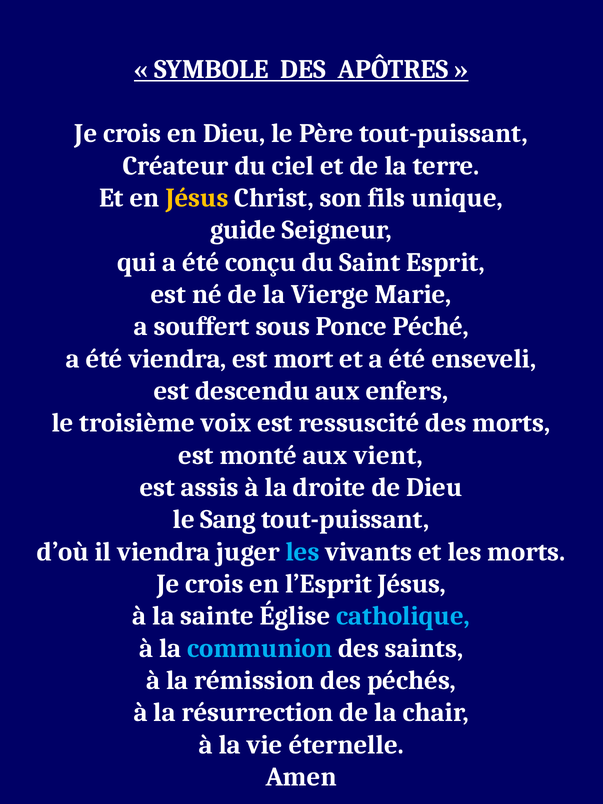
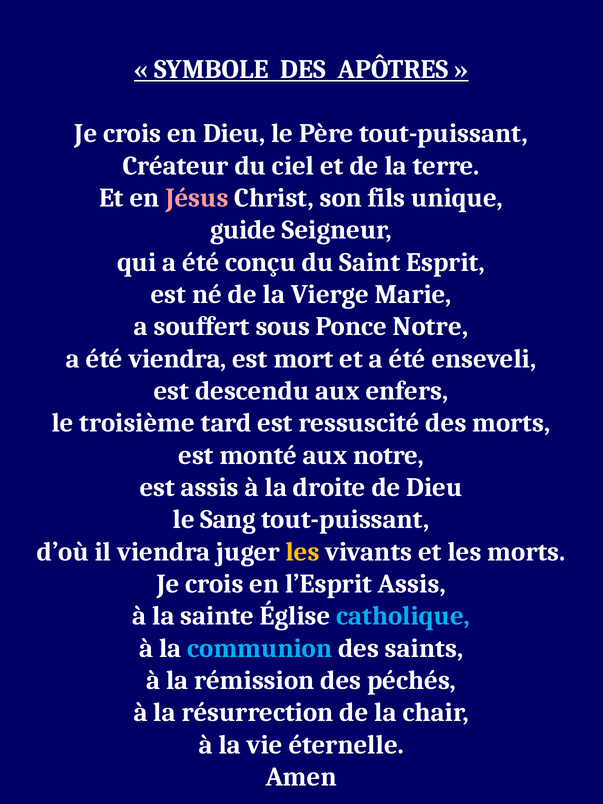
Jésus at (197, 198) colour: yellow -> pink
Ponce Péché: Péché -> Notre
voix: voix -> tard
aux vient: vient -> notre
les at (303, 552) colour: light blue -> yellow
l’Esprit Jésus: Jésus -> Assis
